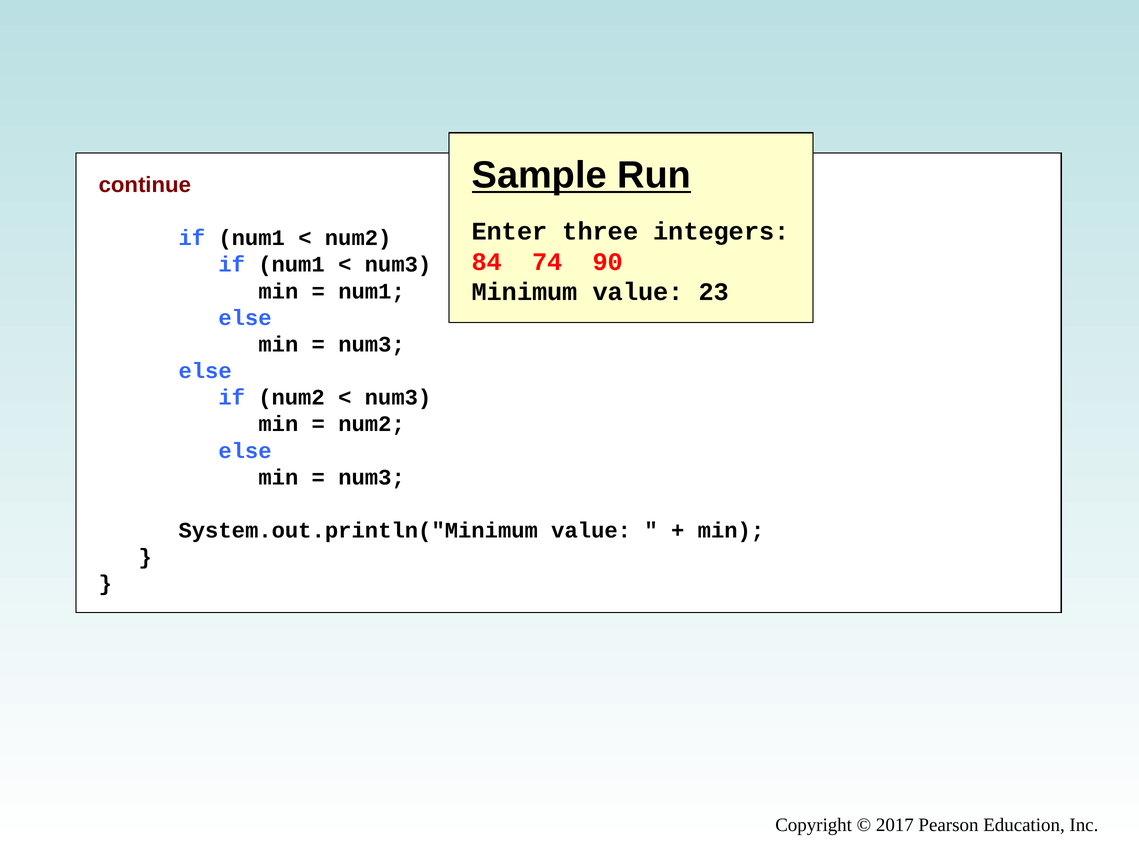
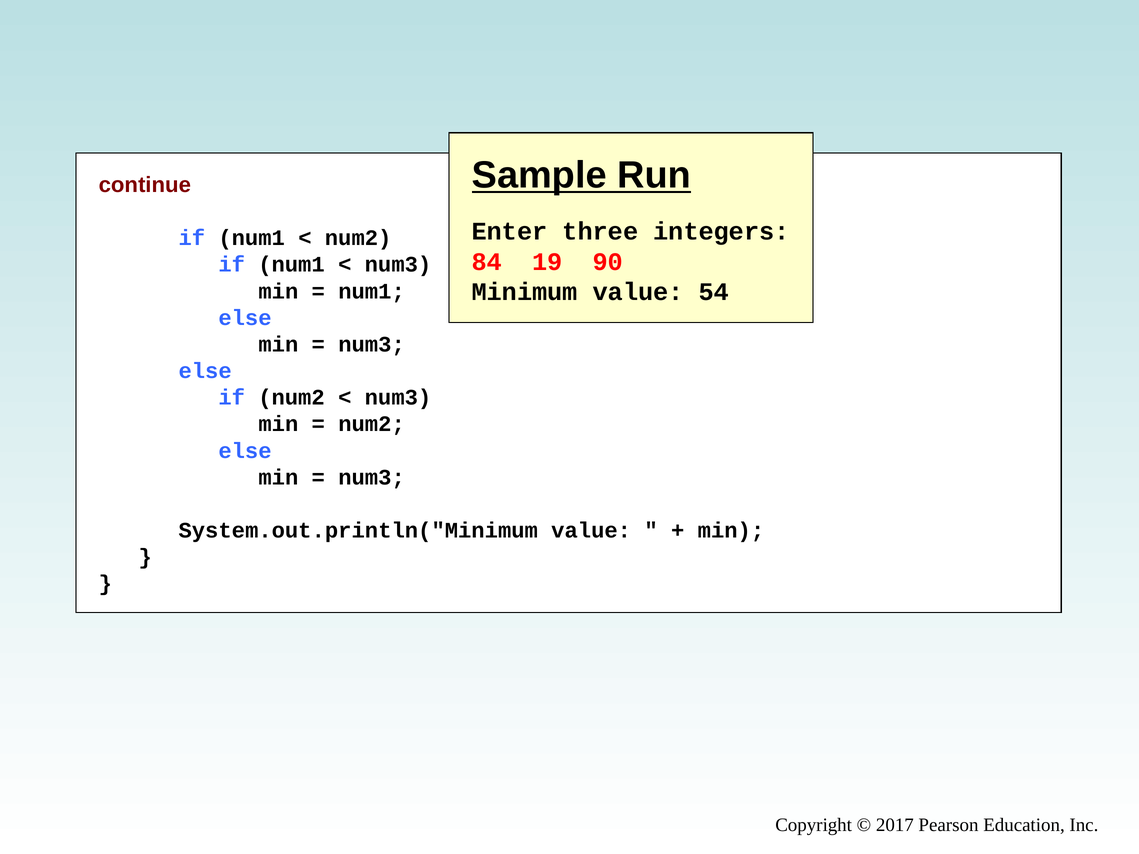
74: 74 -> 19
23: 23 -> 54
